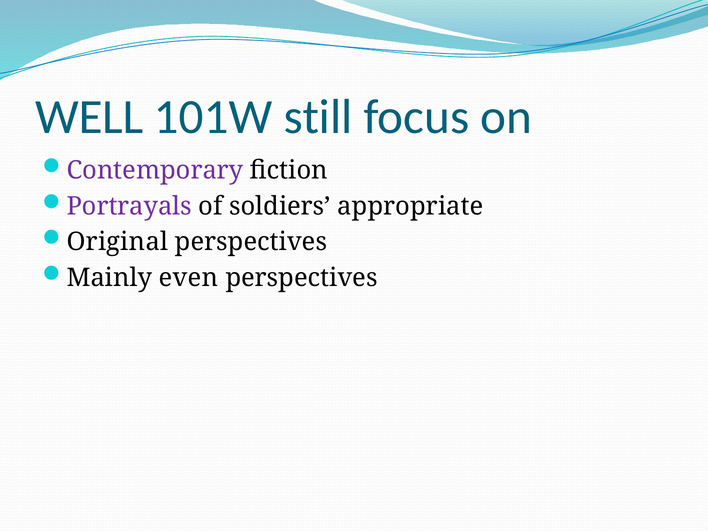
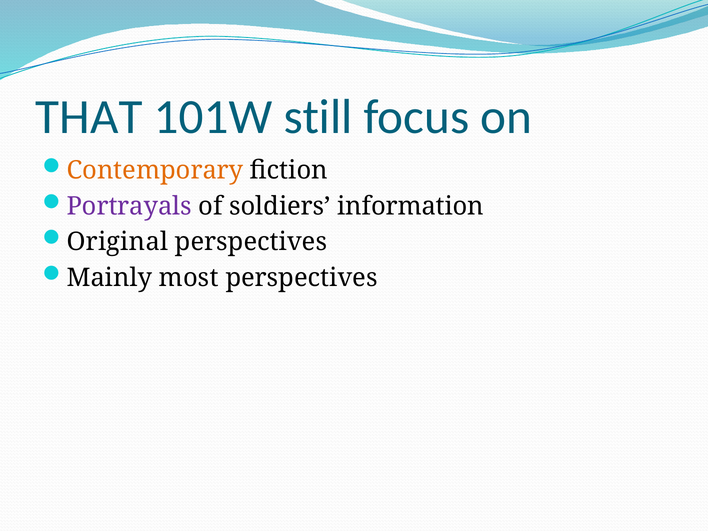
WELL: WELL -> THAT
Contemporary colour: purple -> orange
appropriate: appropriate -> information
even: even -> most
